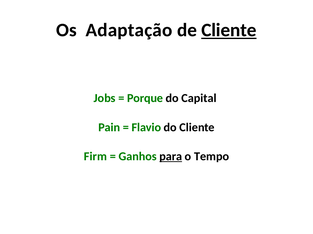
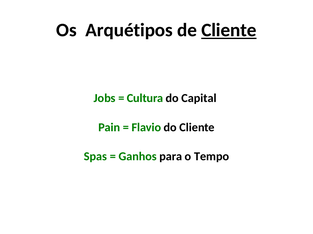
Adaptação: Adaptação -> Arquétipos
Porque: Porque -> Cultura
Firm: Firm -> Spas
para underline: present -> none
